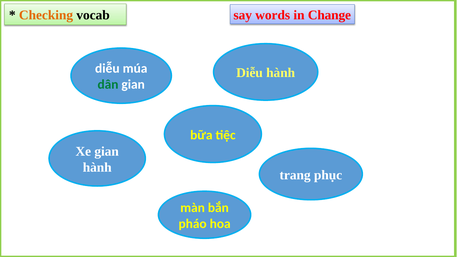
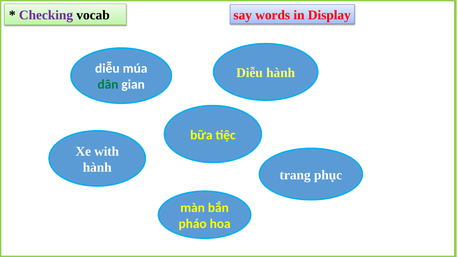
in Change: Change -> Display
Checking colour: orange -> purple
Xe gian: gian -> with
